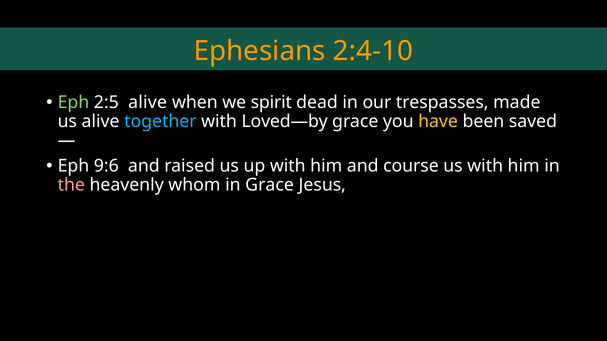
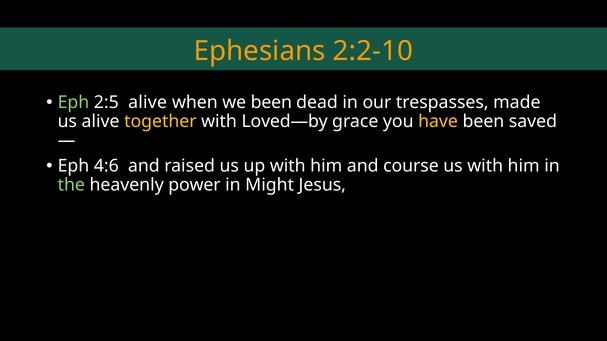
2:4-10: 2:4-10 -> 2:2-10
we spirit: spirit -> been
together colour: light blue -> yellow
9:6: 9:6 -> 4:6
the colour: pink -> light green
whom: whom -> power
in Grace: Grace -> Might
